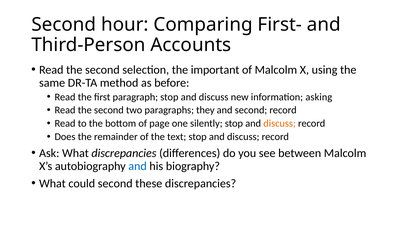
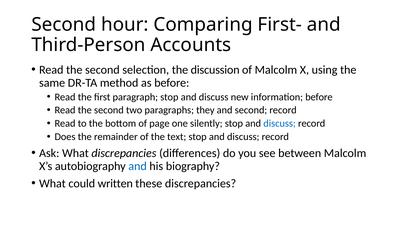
important: important -> discussion
information asking: asking -> before
discuss at (280, 123) colour: orange -> blue
could second: second -> written
